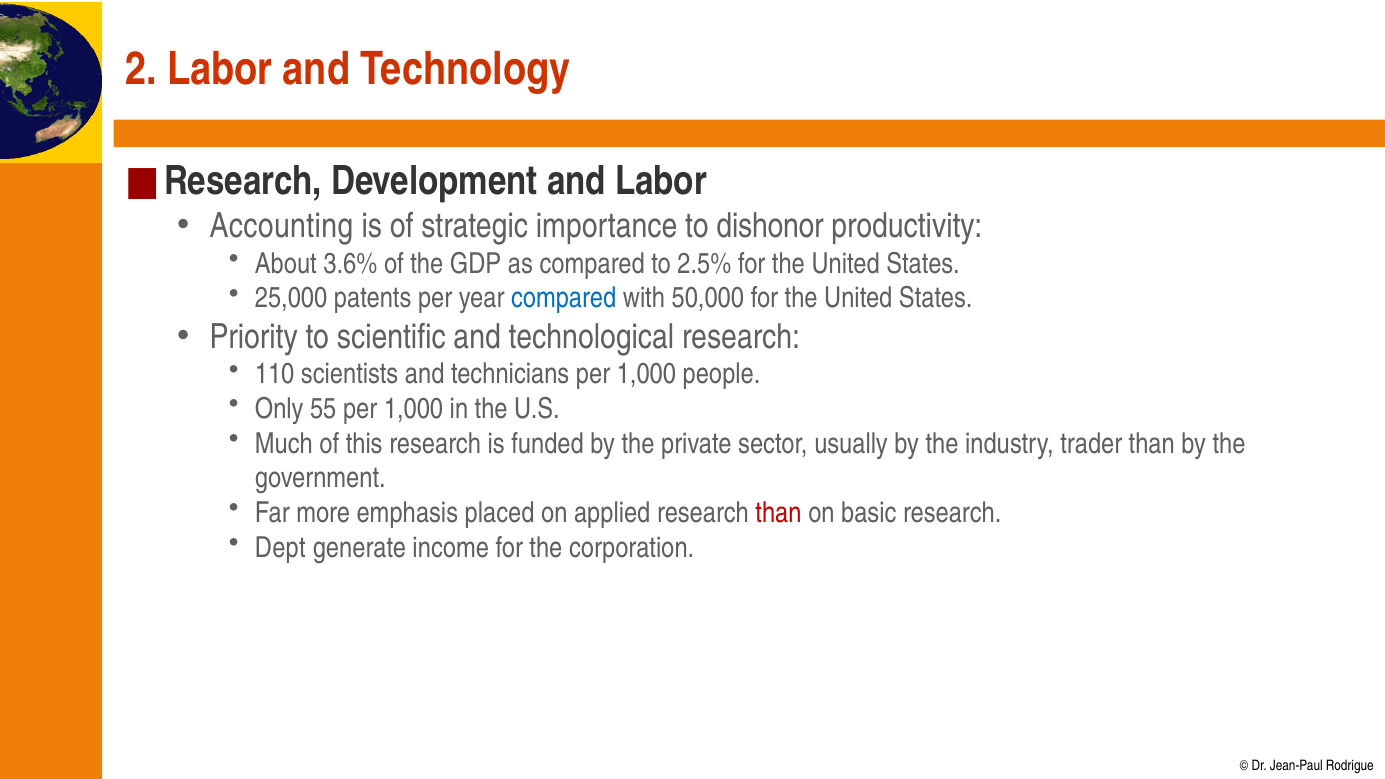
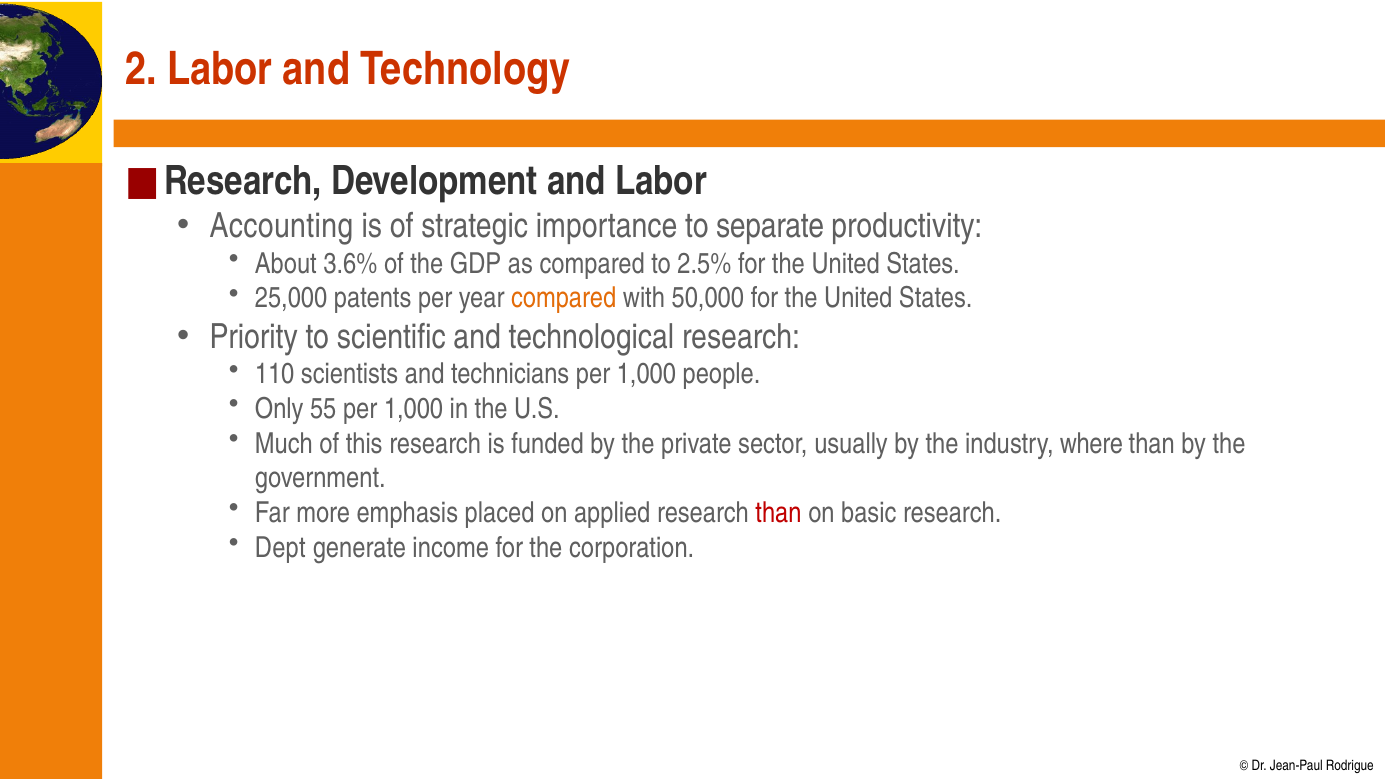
dishonor: dishonor -> separate
compared at (564, 298) colour: blue -> orange
trader: trader -> where
